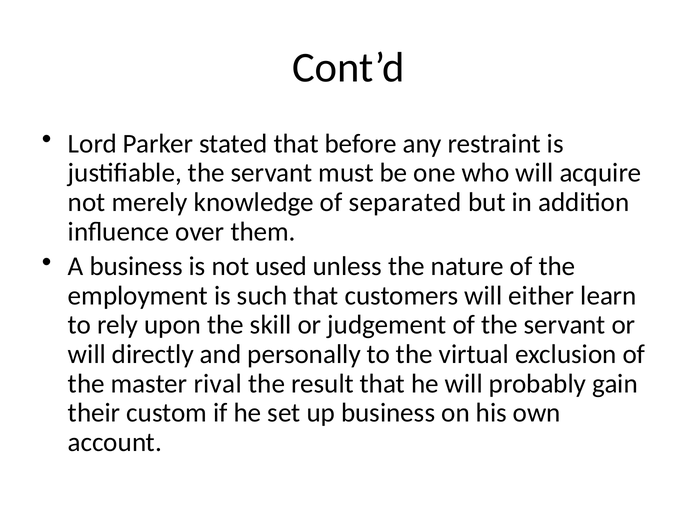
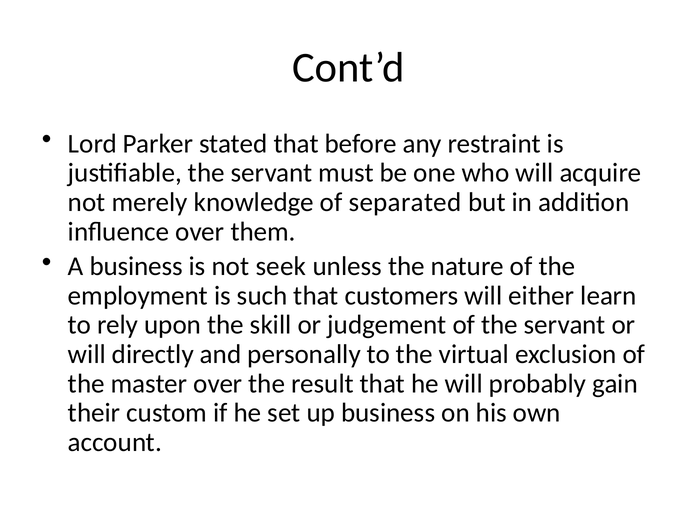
used: used -> seek
master rival: rival -> over
